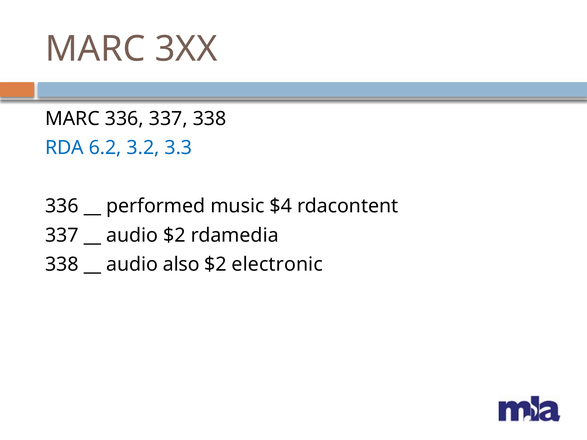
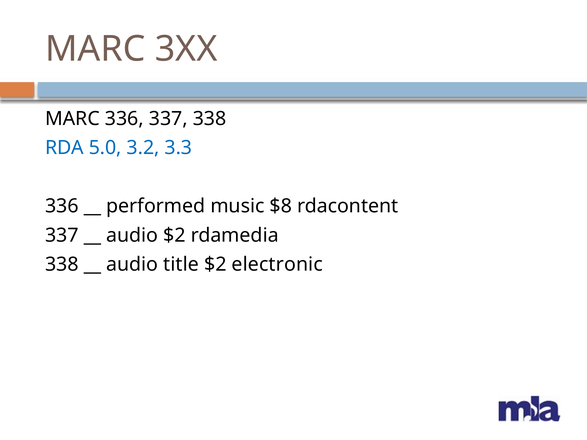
6.2: 6.2 -> 5.0
$4: $4 -> $8
also: also -> title
